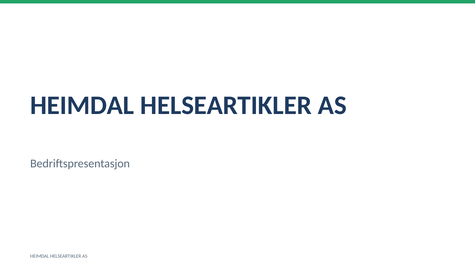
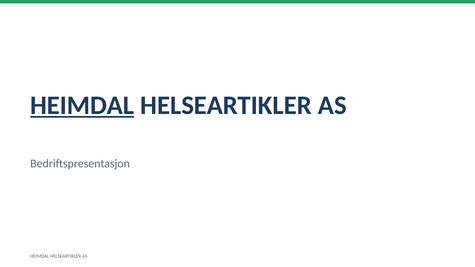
HEIMDAL at (82, 105) underline: none -> present
